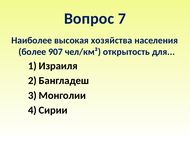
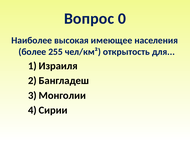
7: 7 -> 0
хозяйства: хозяйства -> имеющее
907: 907 -> 255
